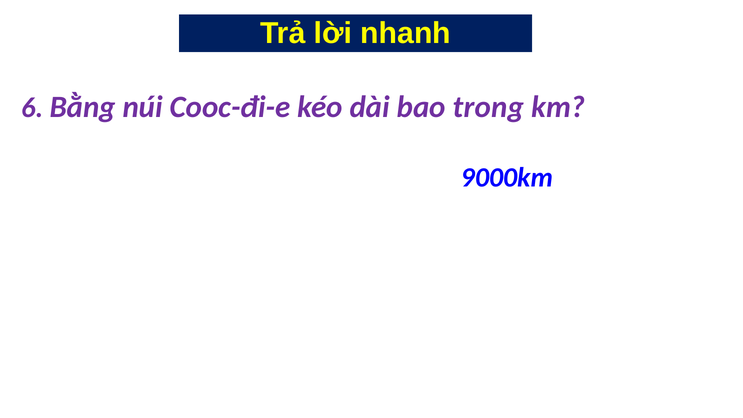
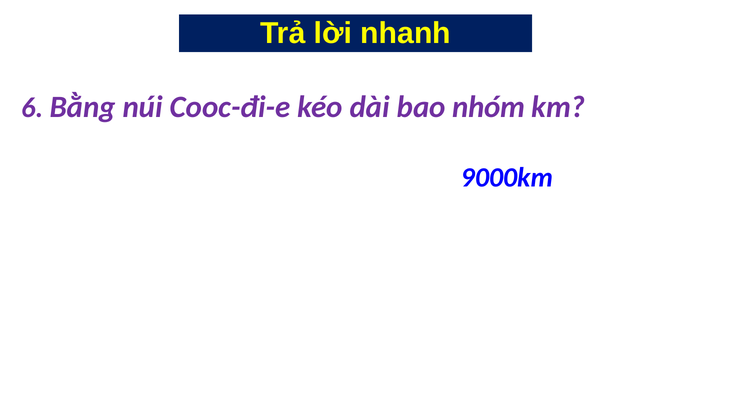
trong: trong -> nhóm
